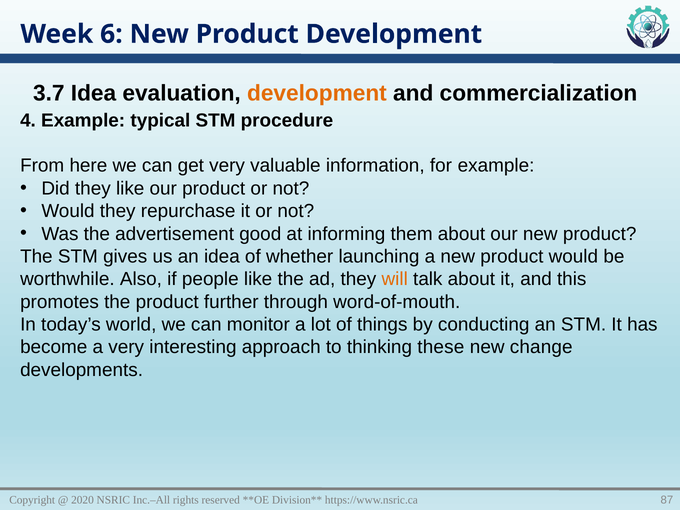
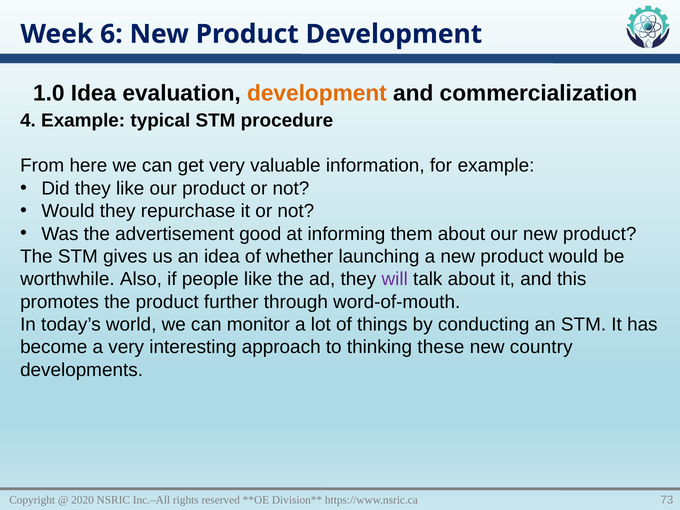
3.7: 3.7 -> 1.0
will colour: orange -> purple
change: change -> country
87: 87 -> 73
